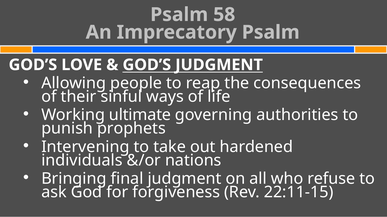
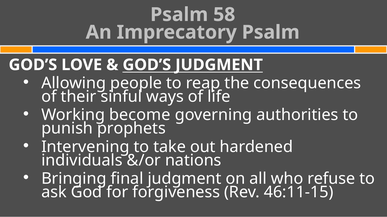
ultimate: ultimate -> become
22:11-15: 22:11-15 -> 46:11-15
